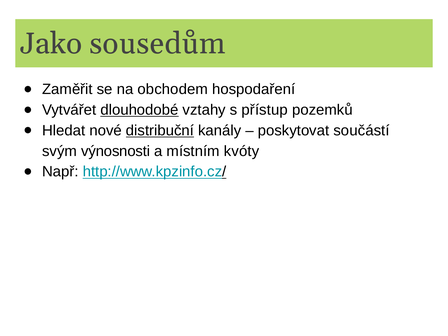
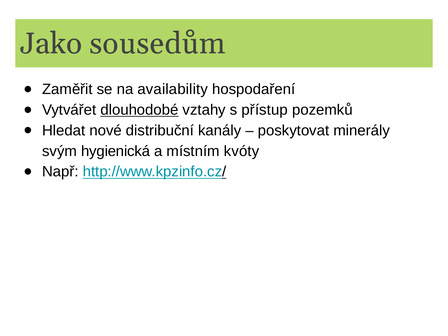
obchodem: obchodem -> availability
distribuční underline: present -> none
součástí: součástí -> minerály
výnosnosti: výnosnosti -> hygienická
